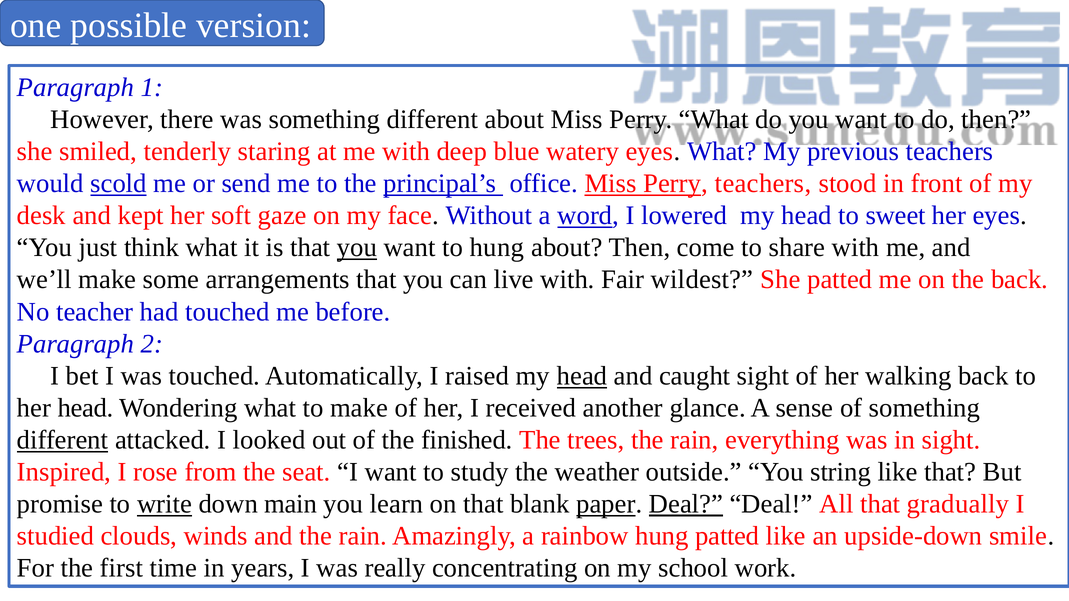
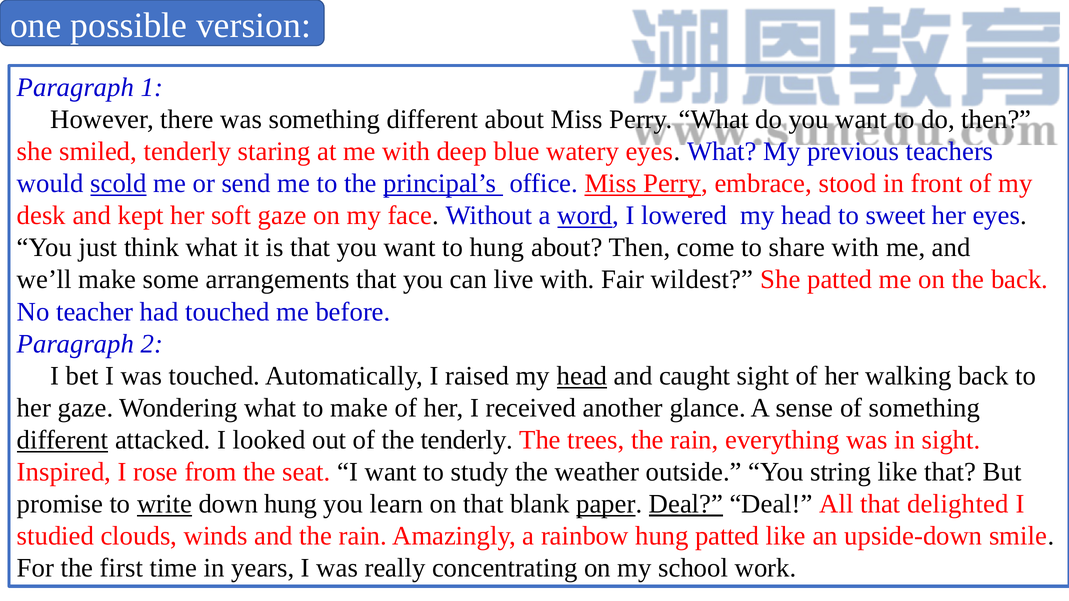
Perry teachers: teachers -> embrace
you at (357, 248) underline: present -> none
her head: head -> gaze
the finished: finished -> tenderly
down main: main -> hung
gradually: gradually -> delighted
